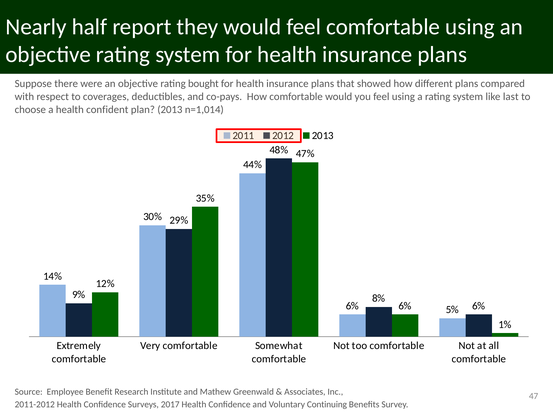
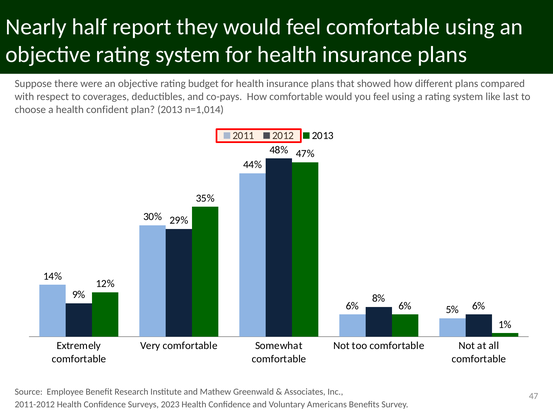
bought: bought -> budget
2017: 2017 -> 2023
Continuing: Continuing -> Americans
